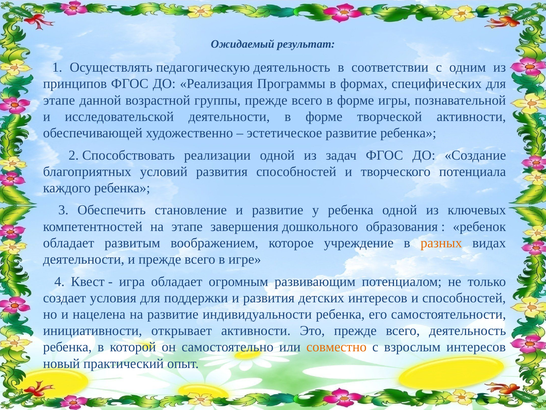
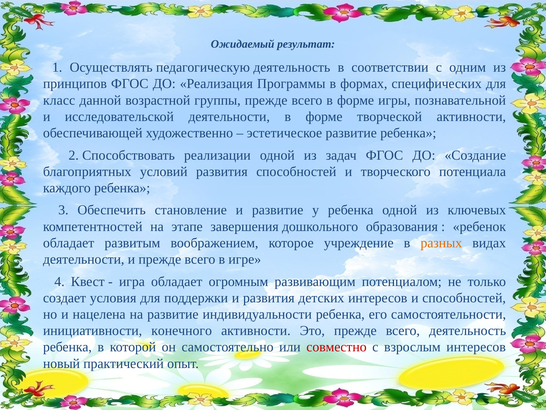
этапе at (59, 100): этапе -> класс
открывает: открывает -> конечного
совместно colour: orange -> red
